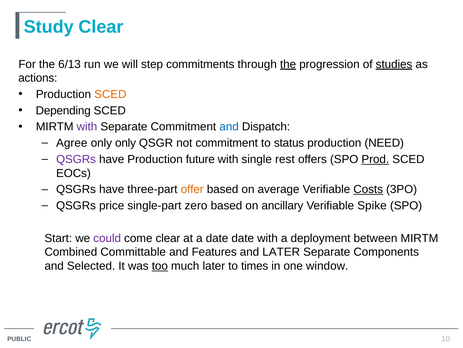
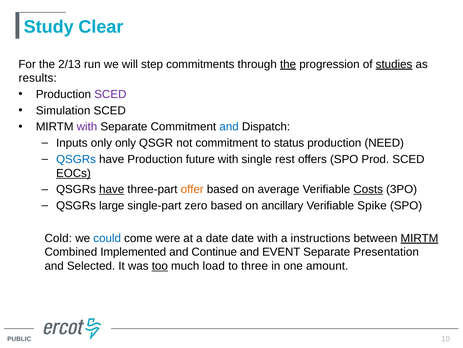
6/13: 6/13 -> 2/13
actions: actions -> results
SCED at (110, 94) colour: orange -> purple
Depending: Depending -> Simulation
Agree: Agree -> Inputs
QSGRs at (76, 159) colour: purple -> blue
Prod underline: present -> none
EOCs underline: none -> present
have at (112, 189) underline: none -> present
price: price -> large
Start: Start -> Cold
could colour: purple -> blue
come clear: clear -> were
deployment: deployment -> instructions
MIRTM at (419, 238) underline: none -> present
Committable: Committable -> Implemented
Features: Features -> Continue
and LATER: LATER -> EVENT
Components: Components -> Presentation
much later: later -> load
times: times -> three
window: window -> amount
